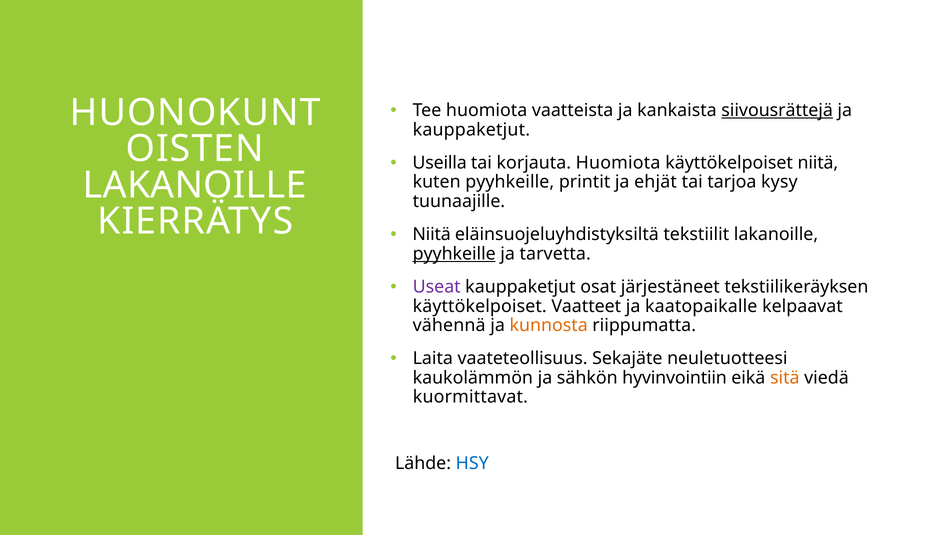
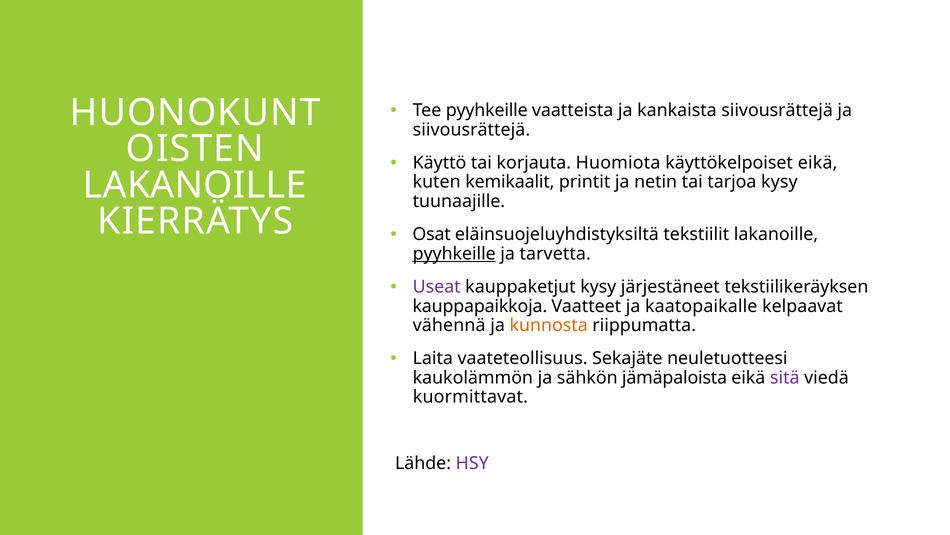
Tee huomiota: huomiota -> pyyhkeille
siivousrättejä at (777, 110) underline: present -> none
kauppaketjut at (471, 130): kauppaketjut -> siivousrättejä
Useilla: Useilla -> Käyttö
käyttökelpoiset niitä: niitä -> eikä
kuten pyyhkeille: pyyhkeille -> kemikaalit
ehjät: ehjät -> netin
Niitä at (432, 234): Niitä -> Osat
kauppaketjut osat: osat -> kysy
käyttökelpoiset at (480, 306): käyttökelpoiset -> kauppapaikkoja
hyvinvointiin: hyvinvointiin -> jämäpaloista
sitä colour: orange -> purple
HSY colour: blue -> purple
